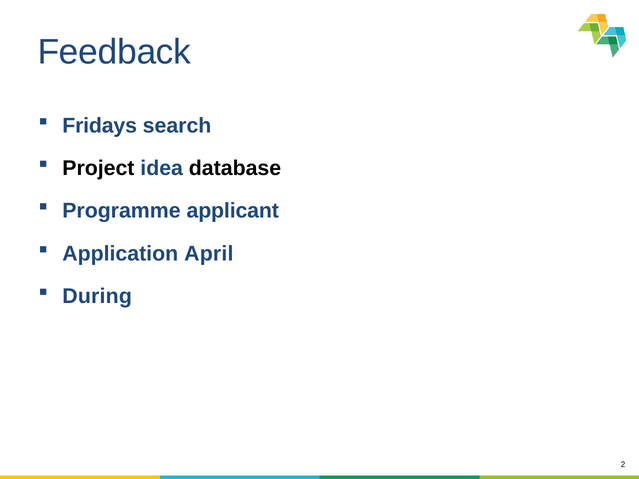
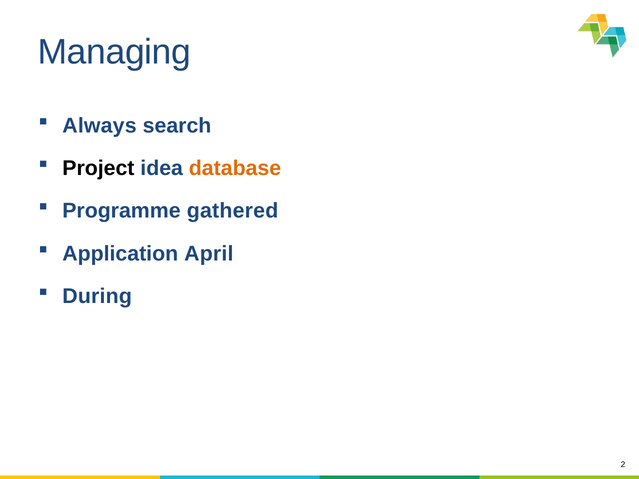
Feedback: Feedback -> Managing
Fridays: Fridays -> Always
database colour: black -> orange
applicant: applicant -> gathered
